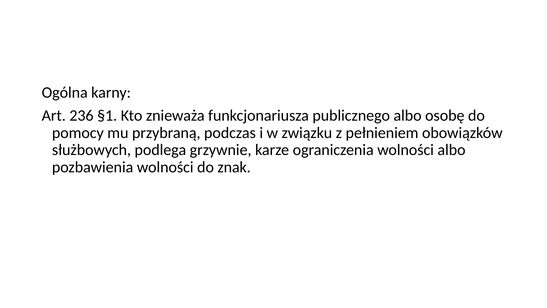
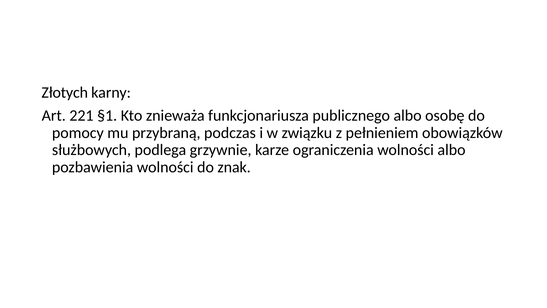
Ogólna: Ogólna -> Złotych
236: 236 -> 221
